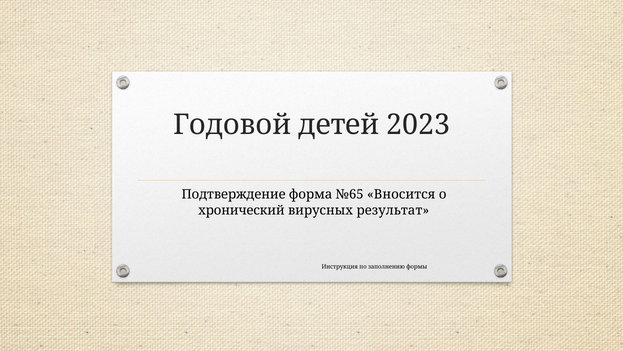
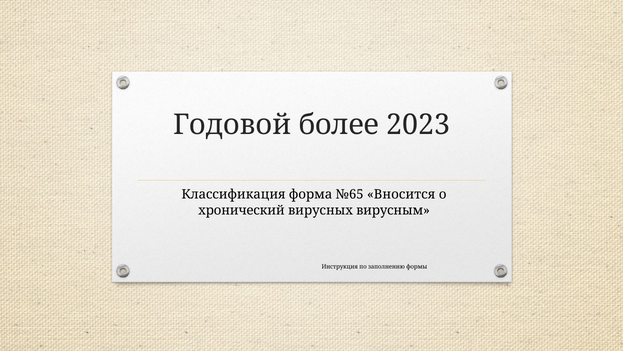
детей: детей -> более
Подтверждение: Подтверждение -> Классификация
результат: результат -> вирусным
